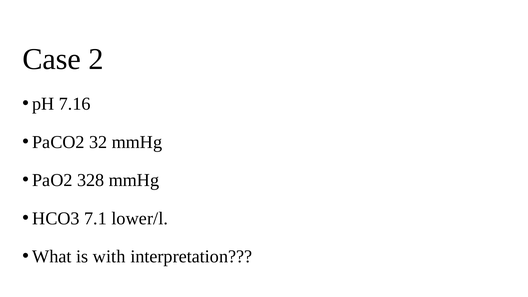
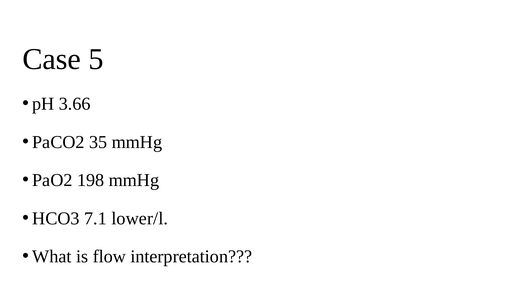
2: 2 -> 5
7.16: 7.16 -> 3.66
32: 32 -> 35
328: 328 -> 198
with: with -> flow
